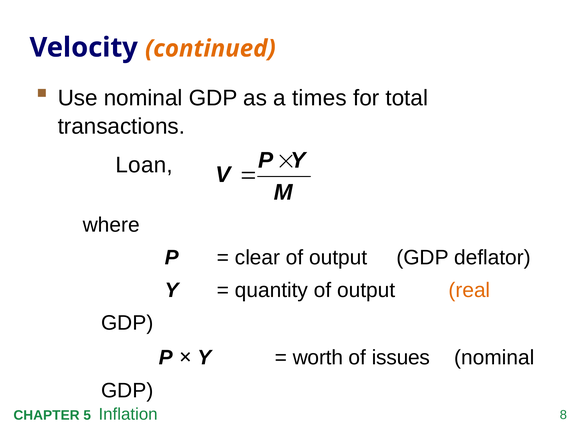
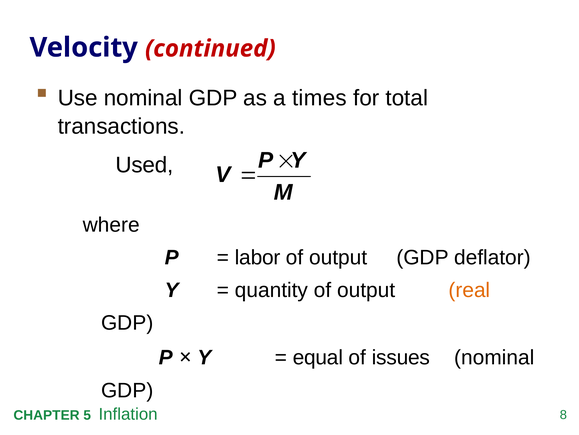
continued colour: orange -> red
Loan: Loan -> Used
clear: clear -> labor
worth: worth -> equal
